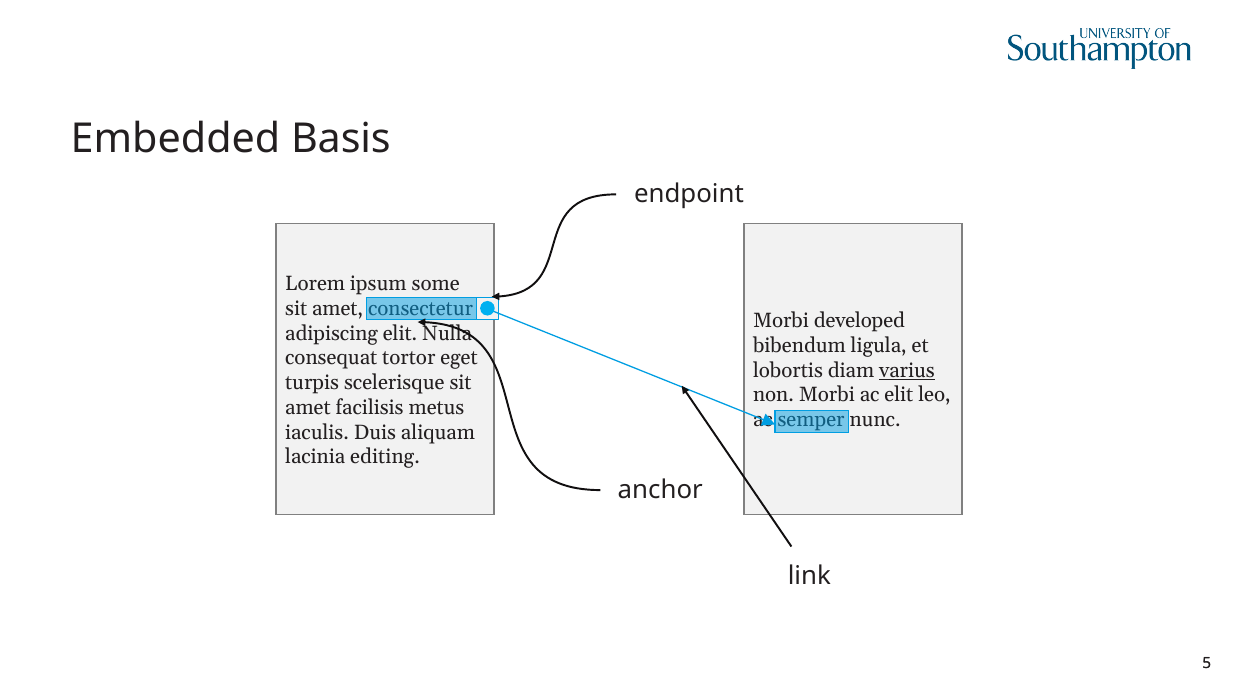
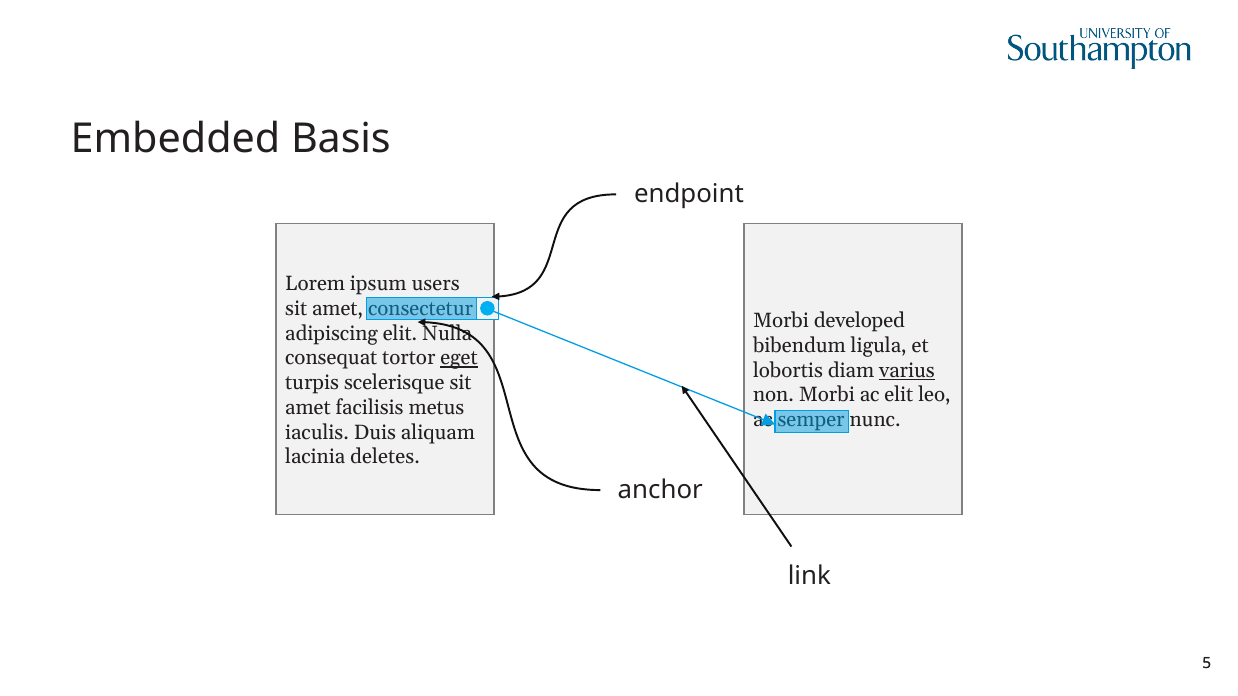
some: some -> users
eget underline: none -> present
editing: editing -> deletes
